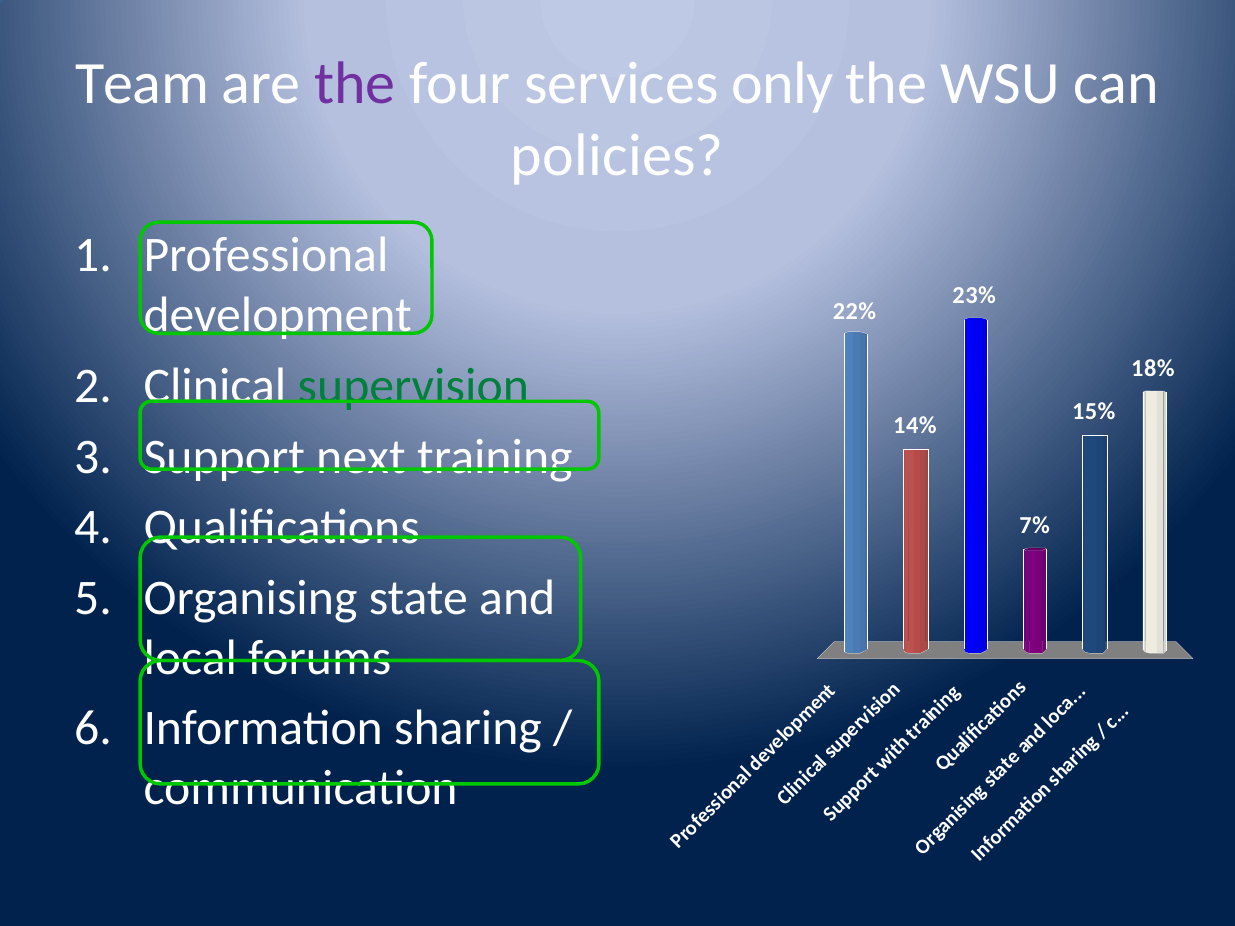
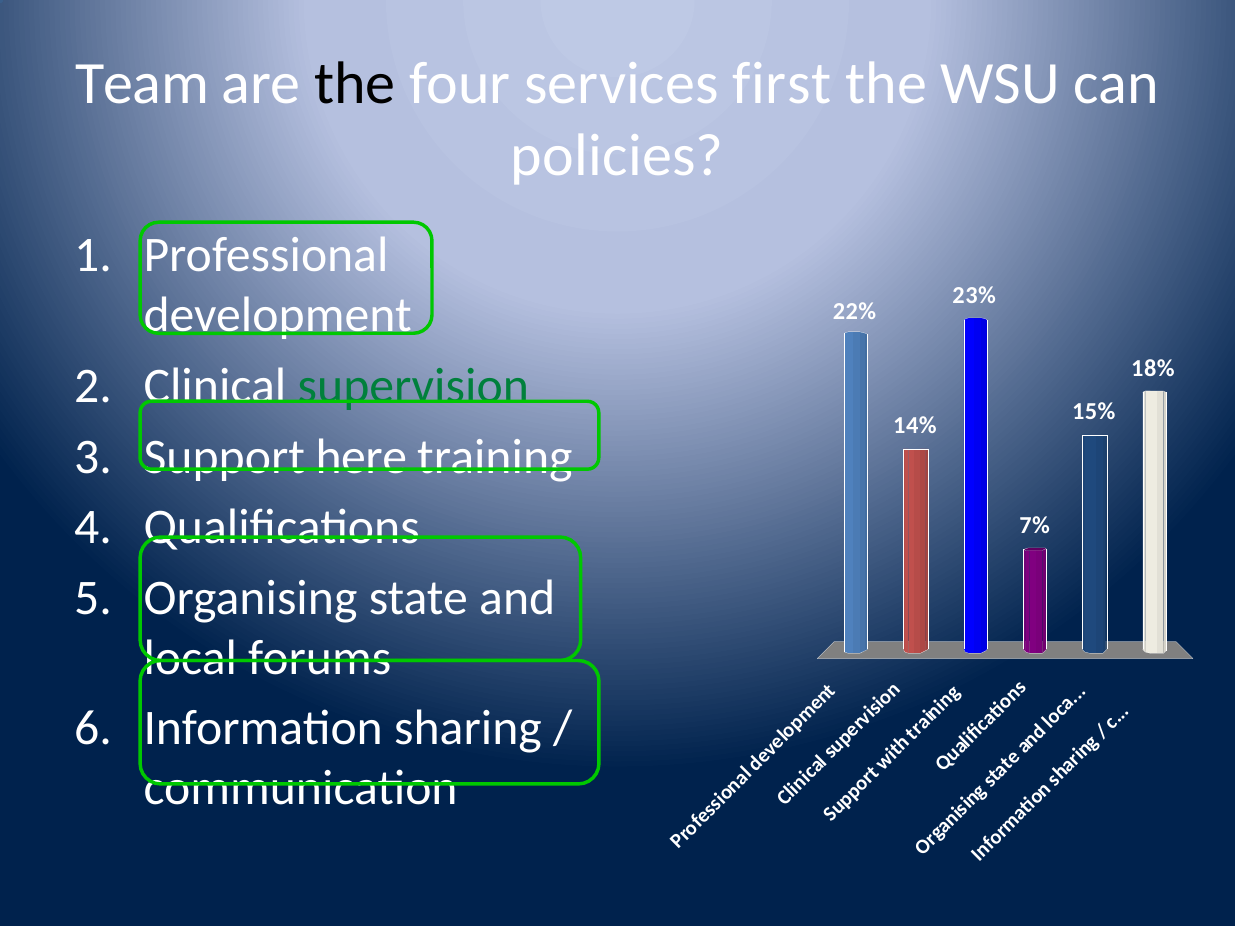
the at (355, 83) colour: purple -> black
only: only -> first
next: next -> here
